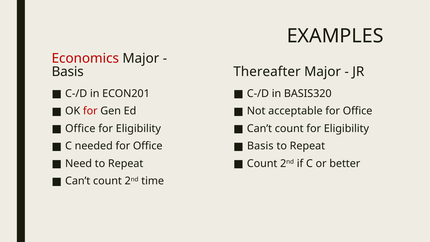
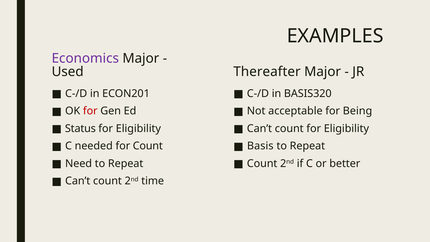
Economics colour: red -> purple
Basis at (68, 72): Basis -> Used
acceptable for Office: Office -> Being
Office at (80, 128): Office -> Status
needed for Office: Office -> Count
